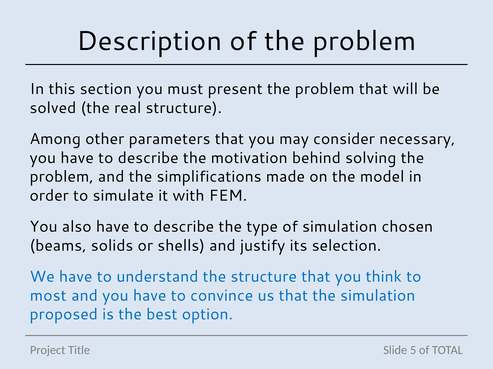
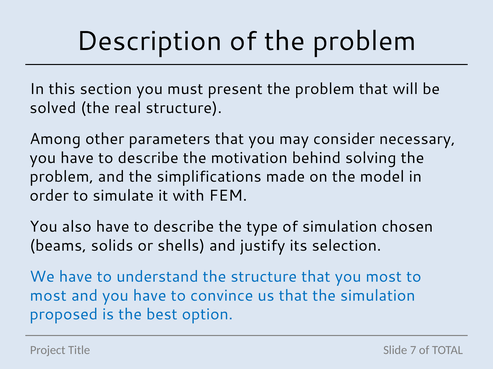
you think: think -> most
5: 5 -> 7
